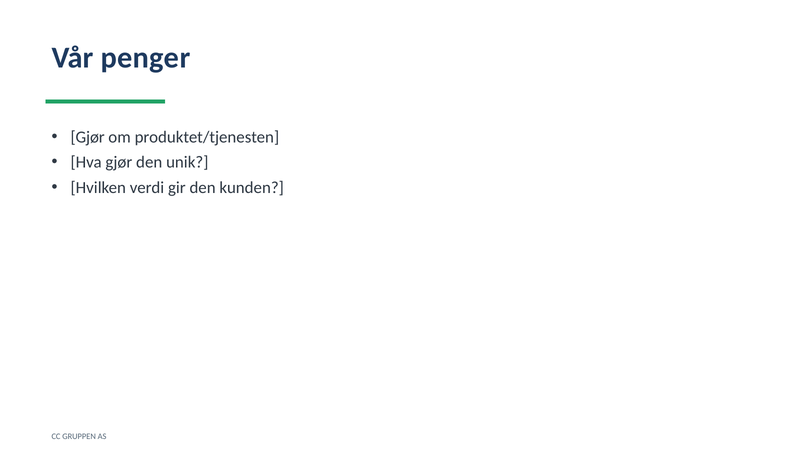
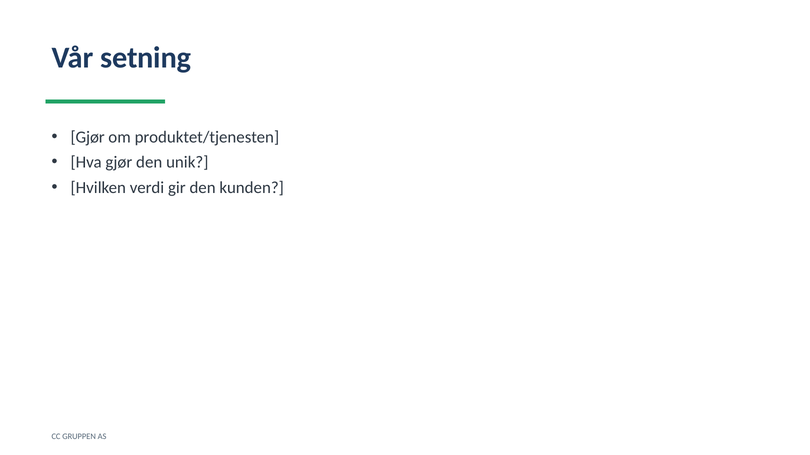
penger: penger -> setning
